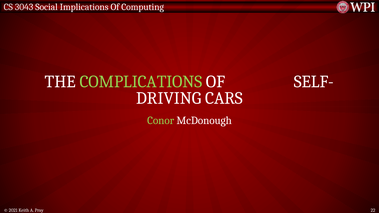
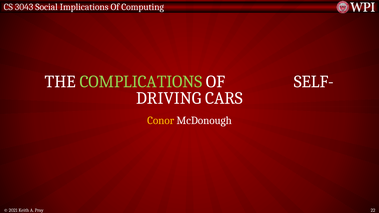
Conor colour: light green -> yellow
